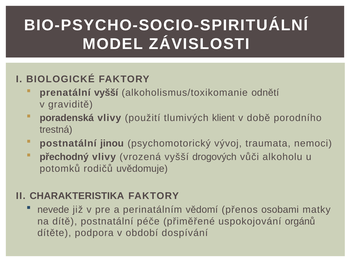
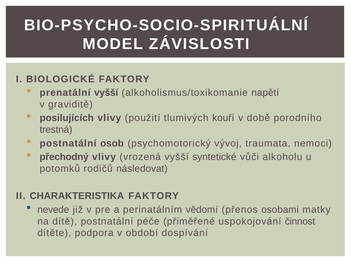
odnětí: odnětí -> napětí
poradenská: poradenská -> posilujících
klient: klient -> kouří
jinou: jinou -> osob
drogových: drogových -> syntetické
uvědomuje: uvědomuje -> následovat
orgánů: orgánů -> činnost
